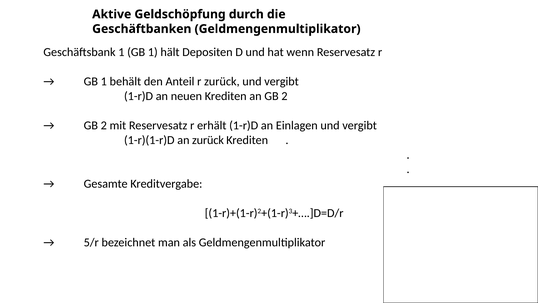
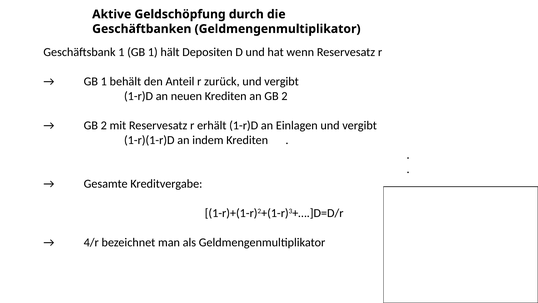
an zurück: zurück -> indem
5/r: 5/r -> 4/r
